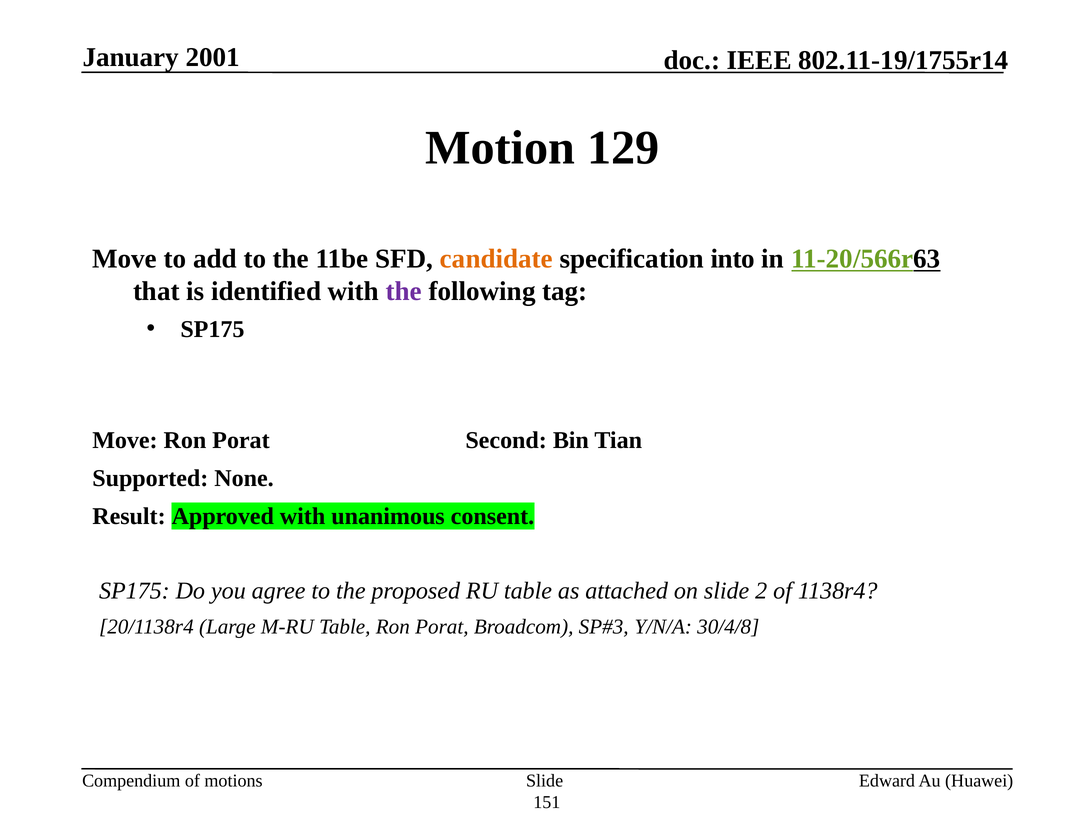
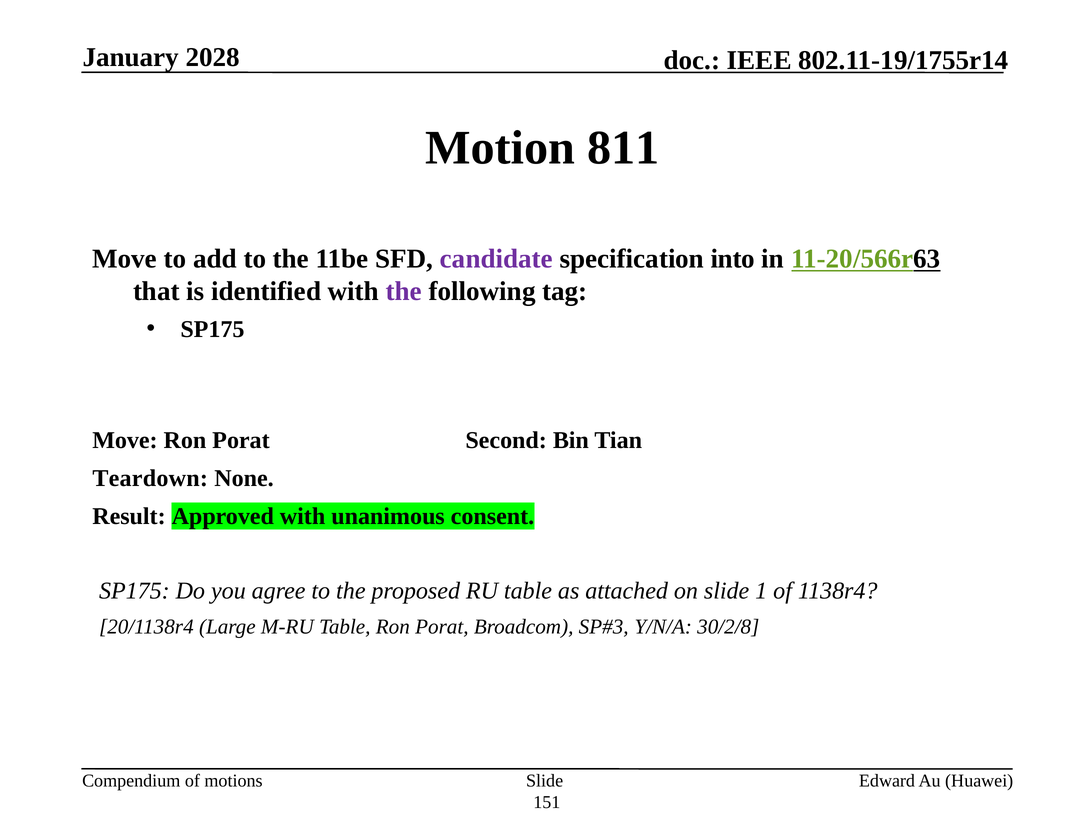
2001: 2001 -> 2028
129: 129 -> 811
candidate colour: orange -> purple
Supported: Supported -> Teardown
2: 2 -> 1
30/4/8: 30/4/8 -> 30/2/8
